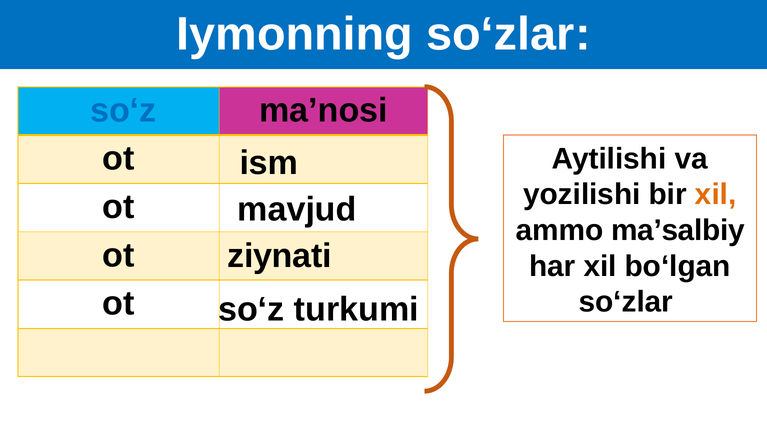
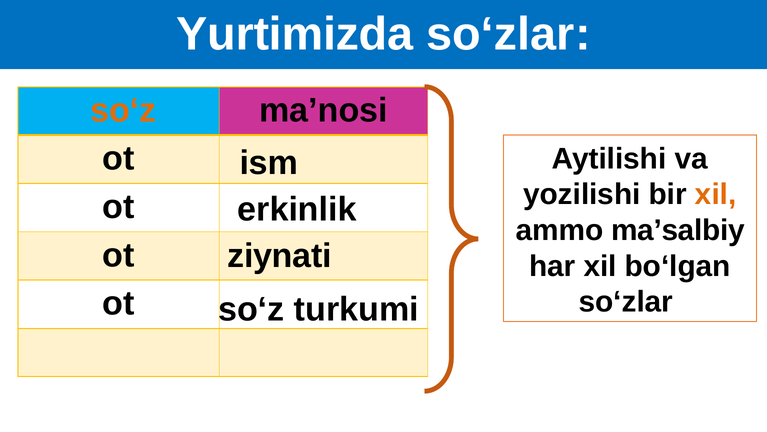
Iymonning: Iymonning -> Yurtimizda
so‘z at (123, 110) colour: blue -> orange
mavjud: mavjud -> erkinlik
